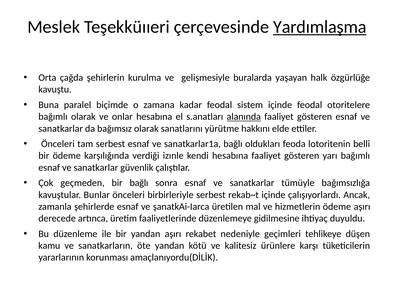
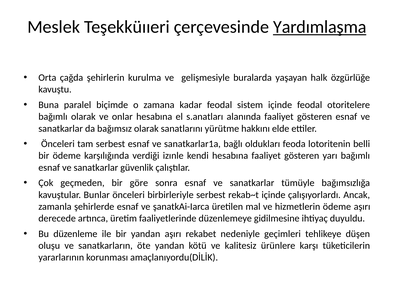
alanında underline: present -> none
bir bağlı: bağlı -> göre
kamu: kamu -> oluşu
